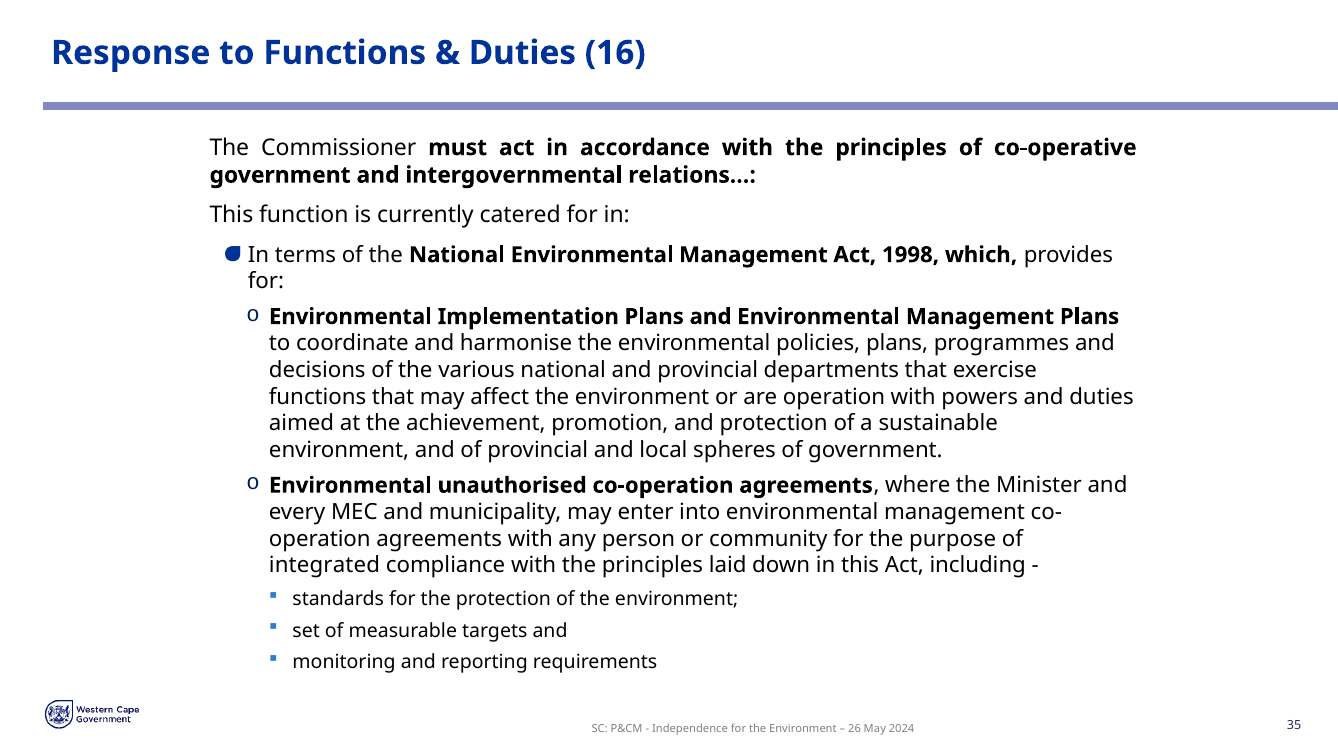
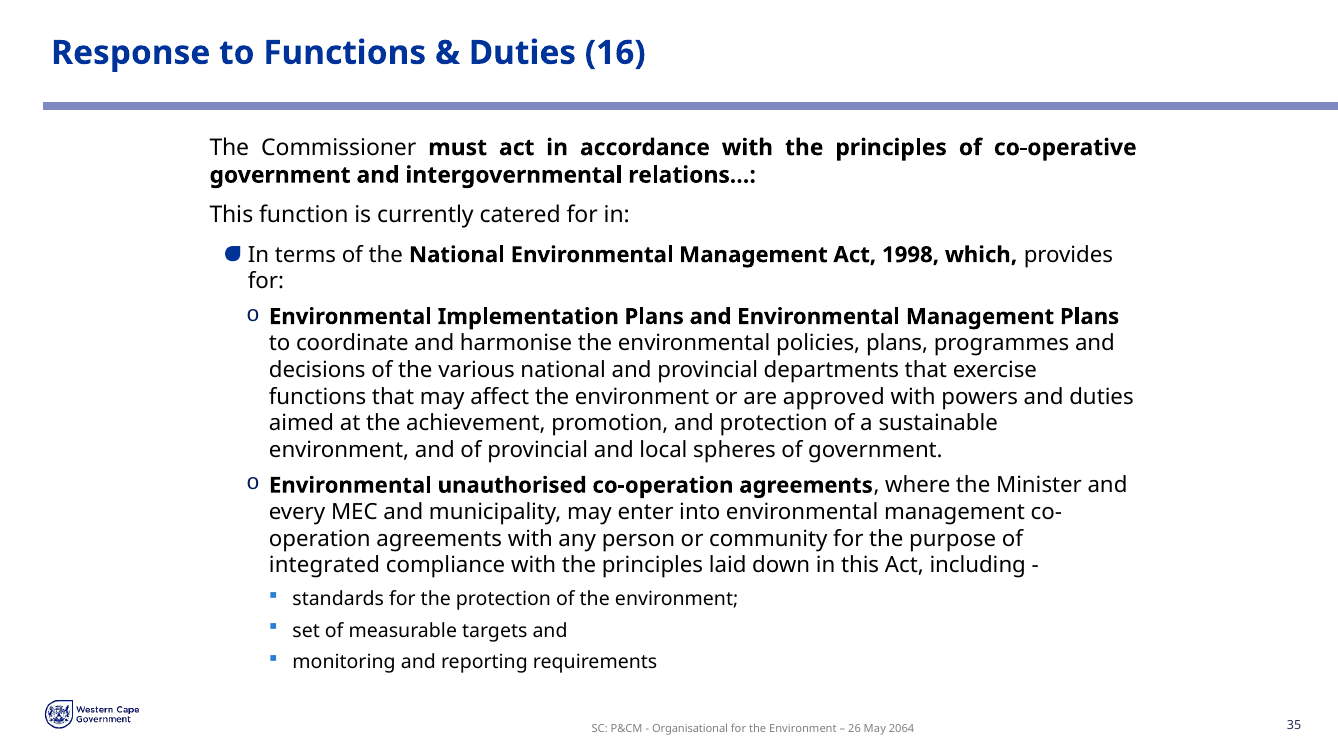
are operation: operation -> approved
Independence: Independence -> Organisational
2024: 2024 -> 2064
